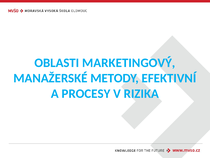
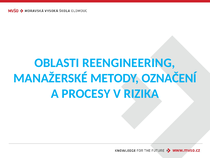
MARKETINGOVÝ: MARKETINGOVÝ -> REENGINEERING
EFEKTIVNÍ: EFEKTIVNÍ -> OZNAČENÍ
